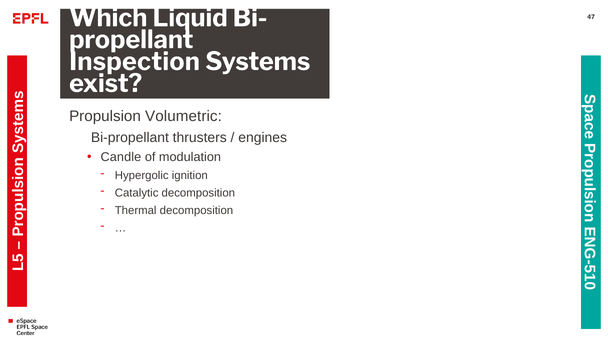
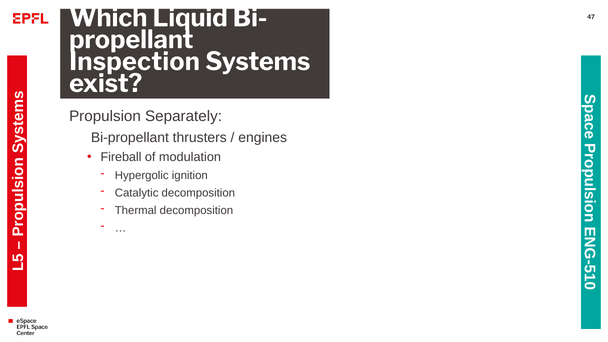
Volumetric: Volumetric -> Separately
Candle: Candle -> Fireball
